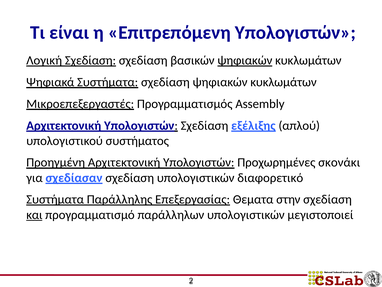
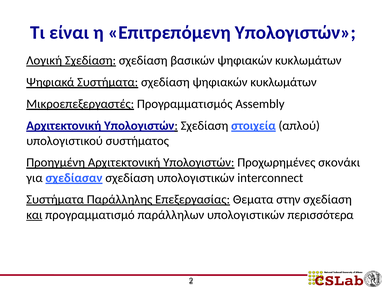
ψηφιακών at (245, 60) underline: present -> none
εξέλιξης: εξέλιξης -> στοιχεία
διαφορετικό: διαφορετικό -> interconnect
μεγιστοποιεί: μεγιστοποιεί -> περισσότερα
